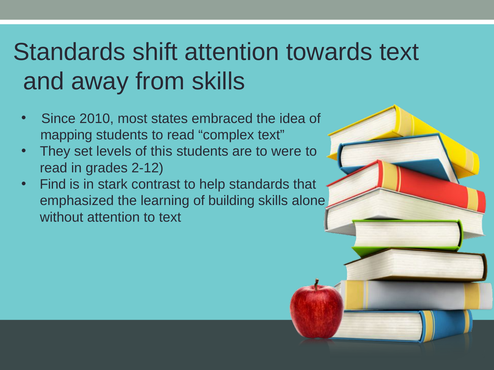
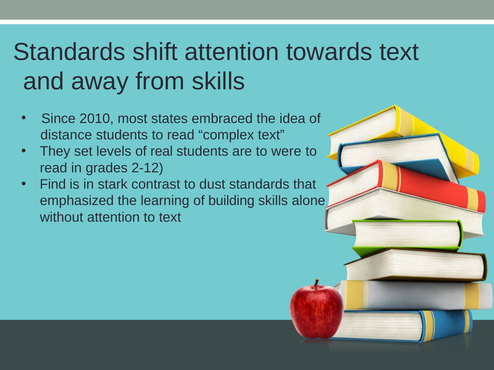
mapping: mapping -> distance
this: this -> real
help: help -> dust
